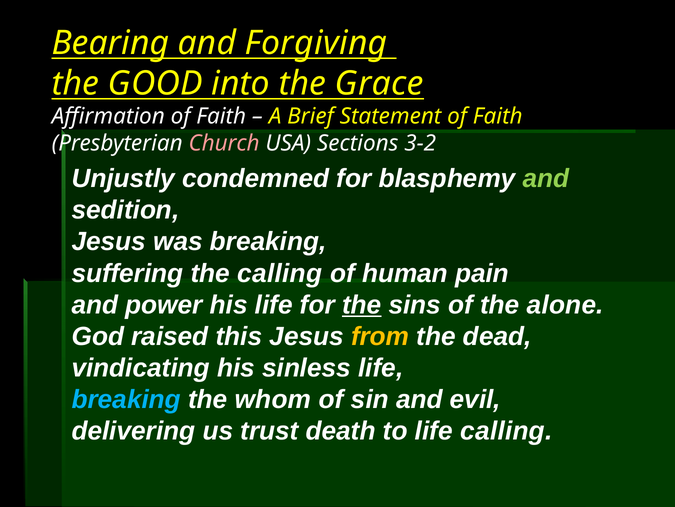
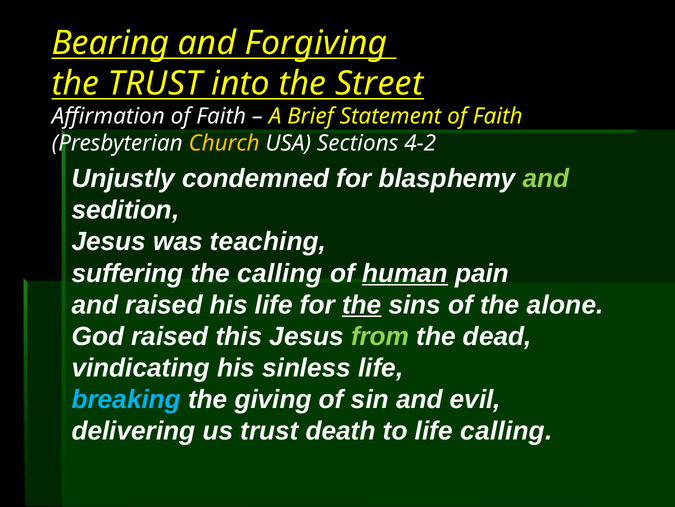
the GOOD: GOOD -> TRUST
Grace: Grace -> Street
Church colour: pink -> yellow
3-2: 3-2 -> 4-2
was breaking: breaking -> teaching
human underline: none -> present
and power: power -> raised
from colour: yellow -> light green
whom: whom -> giving
